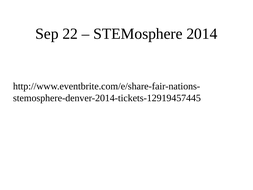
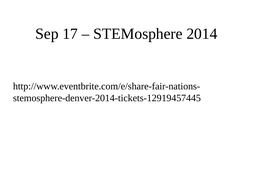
22: 22 -> 17
